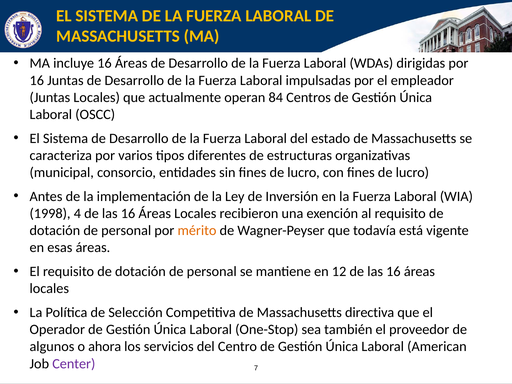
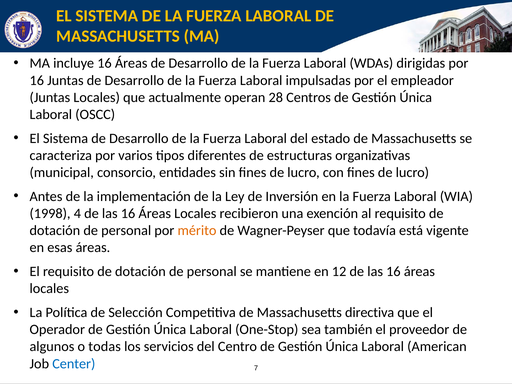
84: 84 -> 28
ahora: ahora -> todas
Center colour: purple -> blue
